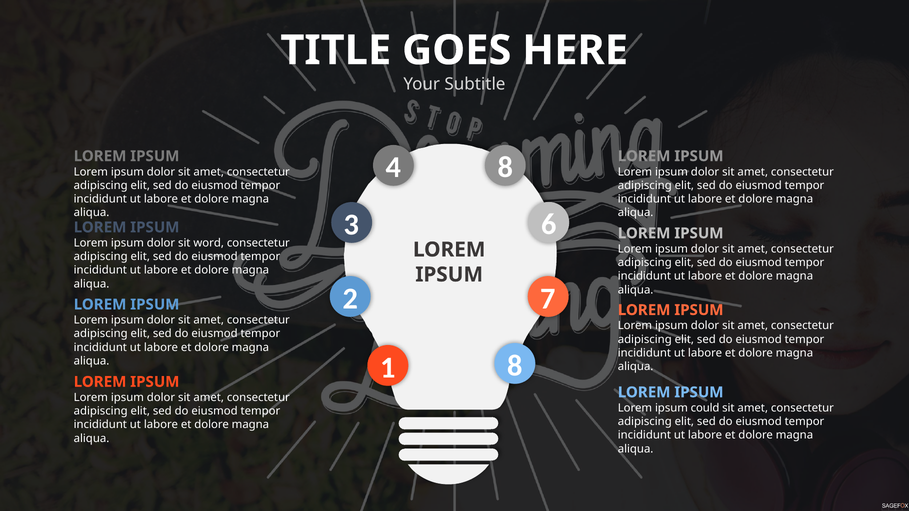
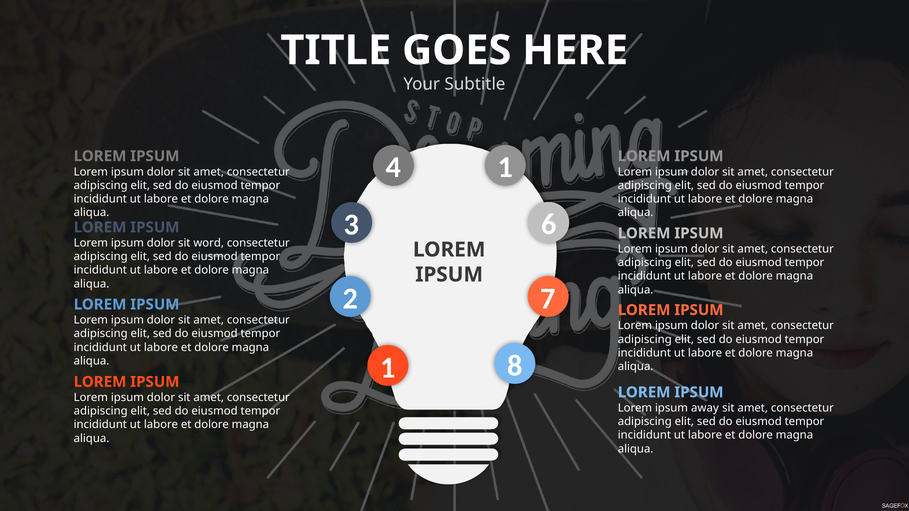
4 8: 8 -> 1
could: could -> away
